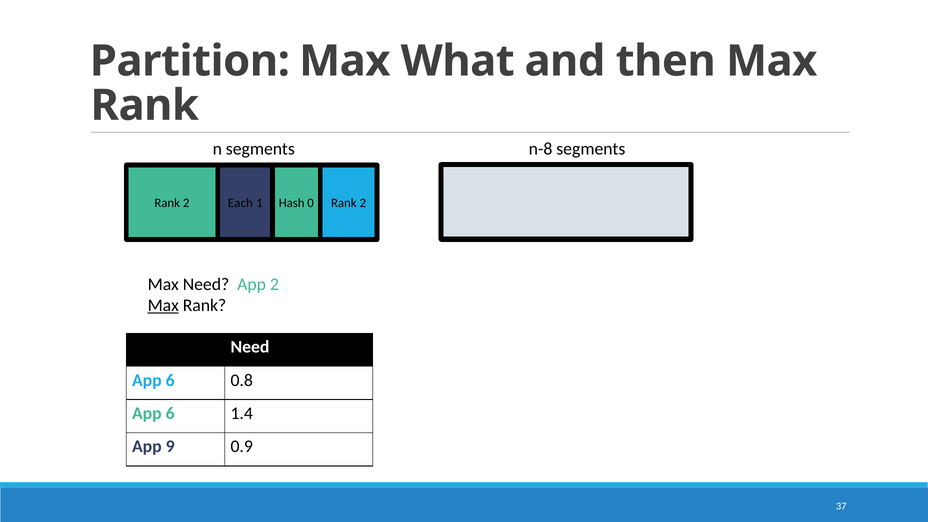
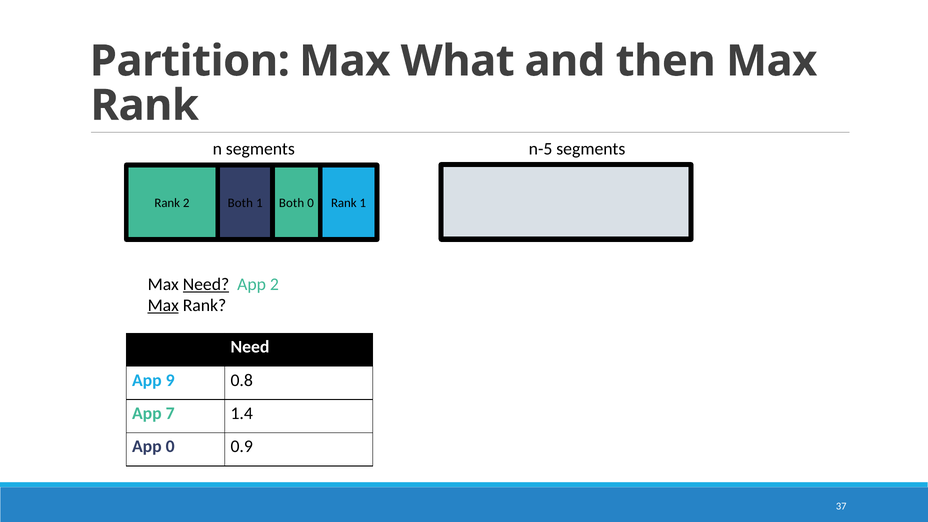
n-8: n-8 -> n-5
Each at (240, 203): Each -> Both
1 Hash: Hash -> Both
0 Rank 2: 2 -> 1
Need at (206, 284) underline: none -> present
6 at (170, 380): 6 -> 9
6 at (170, 413): 6 -> 7
App 9: 9 -> 0
